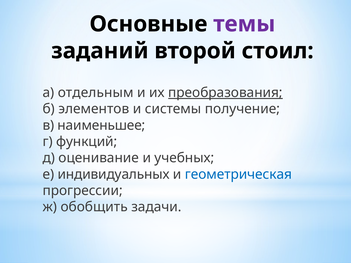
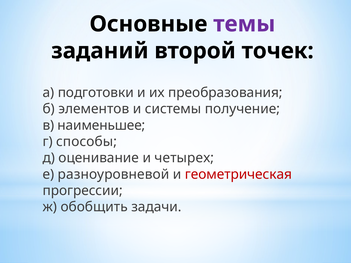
стоил: стоил -> точек
отдельным: отдельным -> подготовки
преобразования underline: present -> none
функций: функций -> способы
учебных: учебных -> четырех
индивидуальных: индивидуальных -> разноуровневой
геометрическая colour: blue -> red
